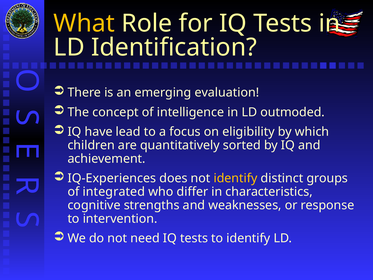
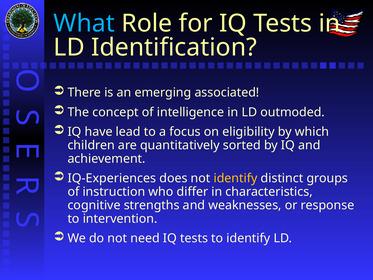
What colour: yellow -> light blue
evaluation: evaluation -> associated
integrated: integrated -> instruction
